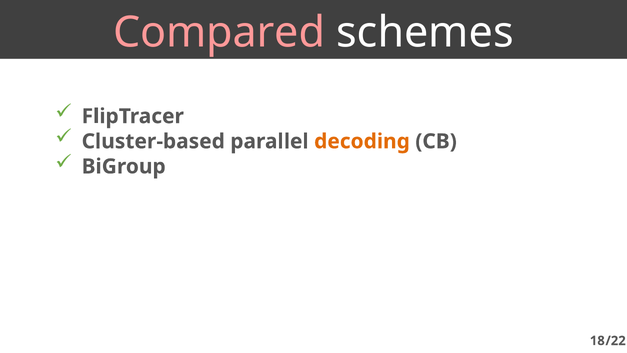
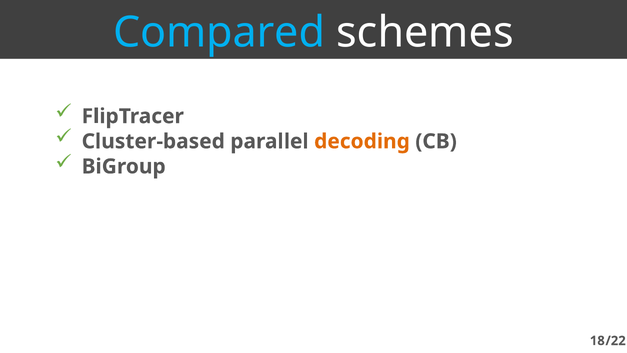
Compared colour: pink -> light blue
